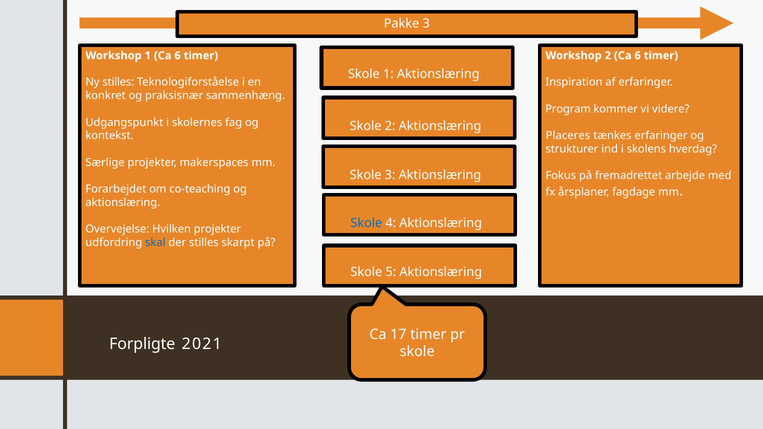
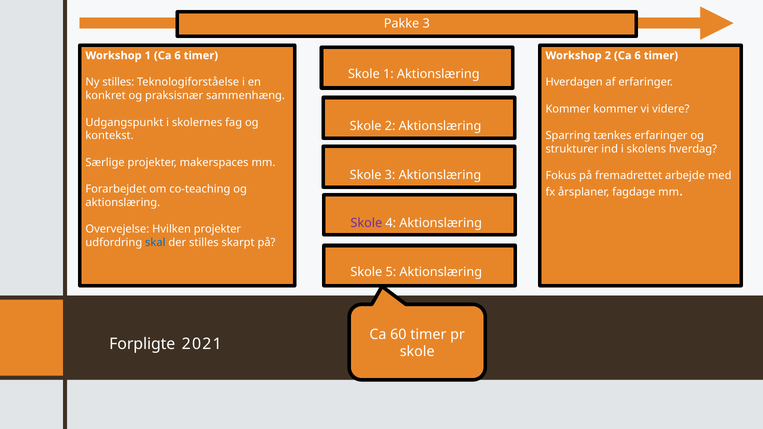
Inspiration: Inspiration -> Hverdagen
Program at (568, 109): Program -> Kommer
Placeres: Placeres -> Sparring
Skole at (366, 223) colour: blue -> purple
17: 17 -> 60
